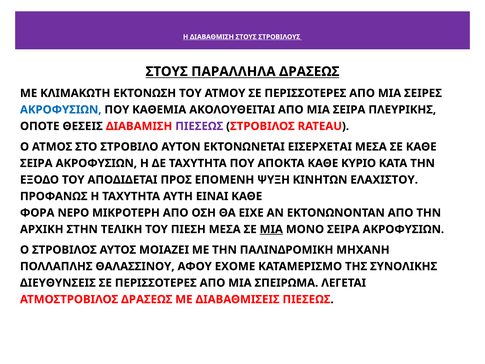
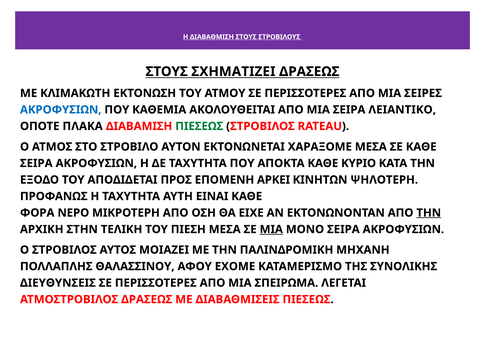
ΠΑΡΑΛΛΗΛΑ: ΠΑΡΑΛΛΗΛΑ -> ΣΧΗΜΑΤΙΖΕΙ
ΠΛΕΥΡΙΚΗΣ: ΠΛΕΥΡΙΚΗΣ -> ΛΕΙΑΝΤΙΚΟ
ΘΕΣΕΙΣ: ΘΕΣΕΙΣ -> ΠΛΑΚΑ
ΠΙΕΣΕΩΣ at (199, 126) colour: purple -> green
ΕΙΣΕΡΧΕΤΑΙ: ΕΙΣΕΡΧΕΤΑΙ -> ΧΑΡΑΞΟΜΕ
ΨΥΞΗ: ΨΥΞΗ -> ΑΡΚΕΙ
ΕΛΑΧΙΣΤΟΥ: ΕΛΑΧΙΣΤΟΥ -> ΨΗΛΟΤΕΡΗ
ΤΗΝ at (429, 213) underline: none -> present
